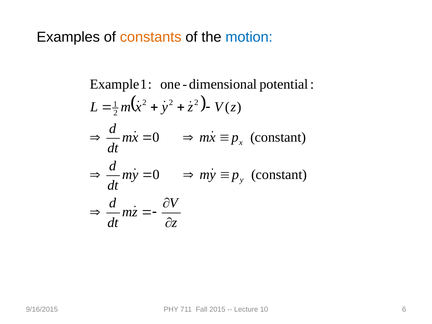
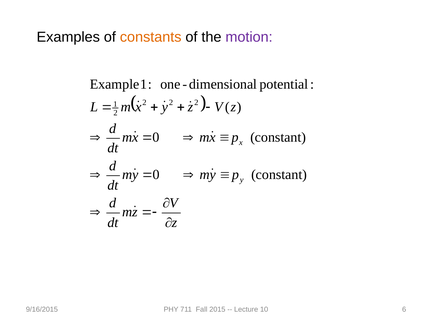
motion colour: blue -> purple
